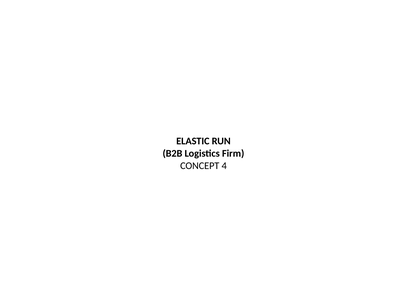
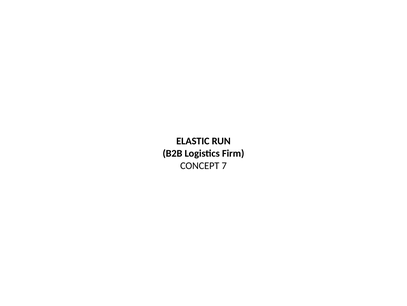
4: 4 -> 7
